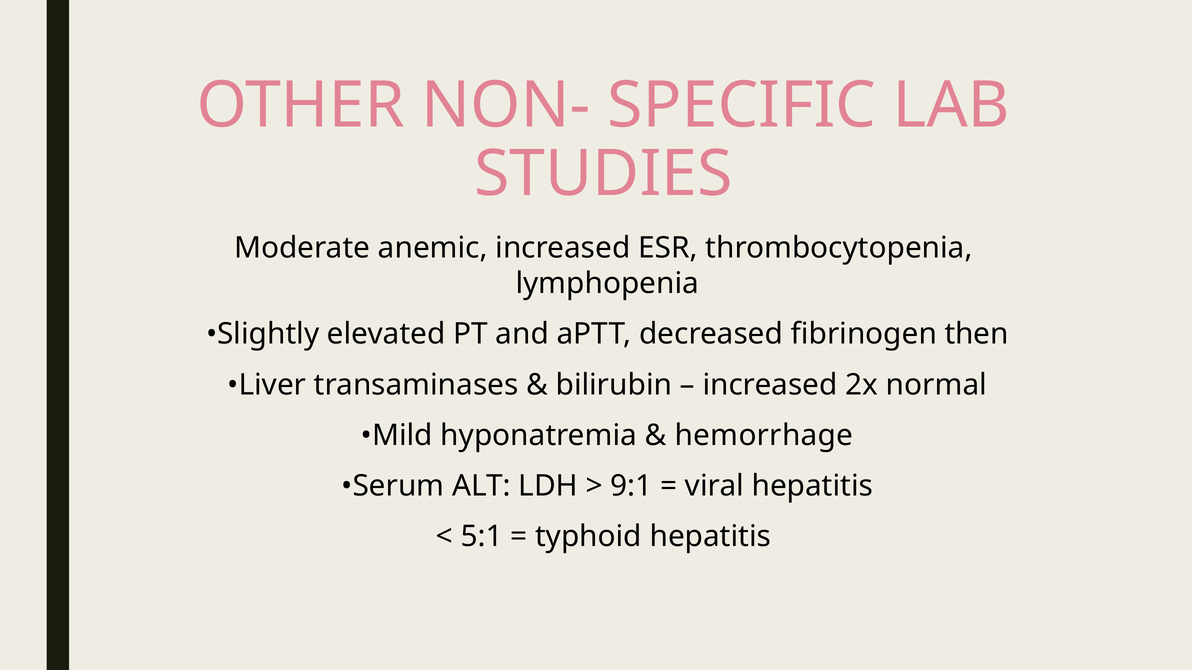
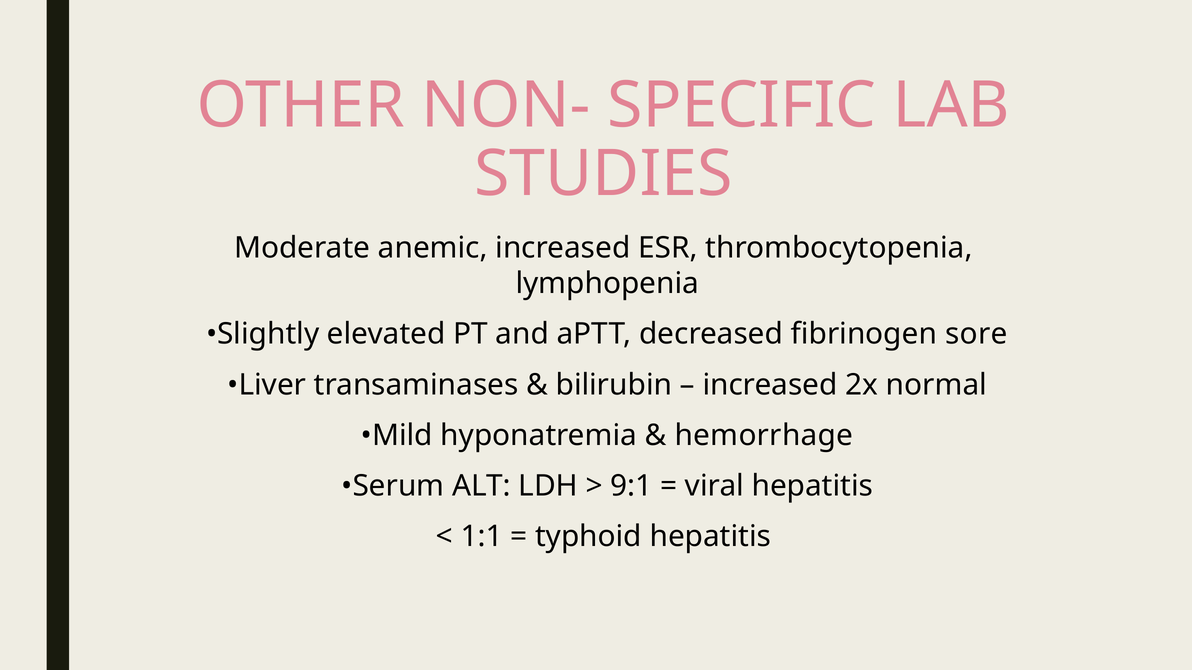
then: then -> sore
5:1: 5:1 -> 1:1
